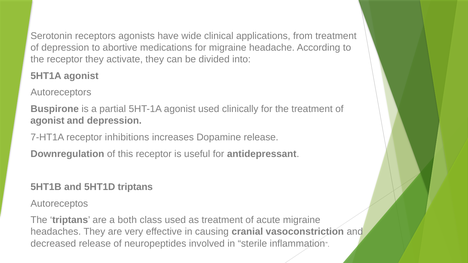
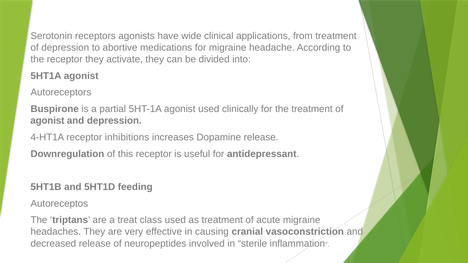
7-HT1A: 7-HT1A -> 4-HT1A
5HT1D triptans: triptans -> feeding
both: both -> treat
